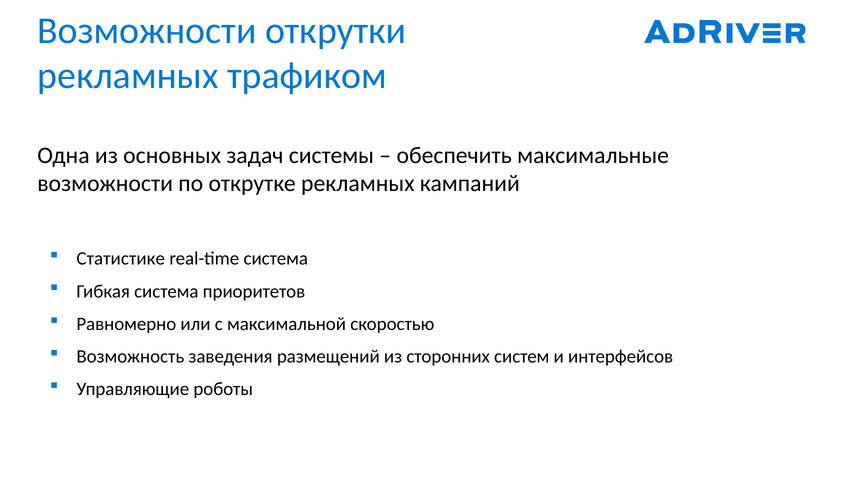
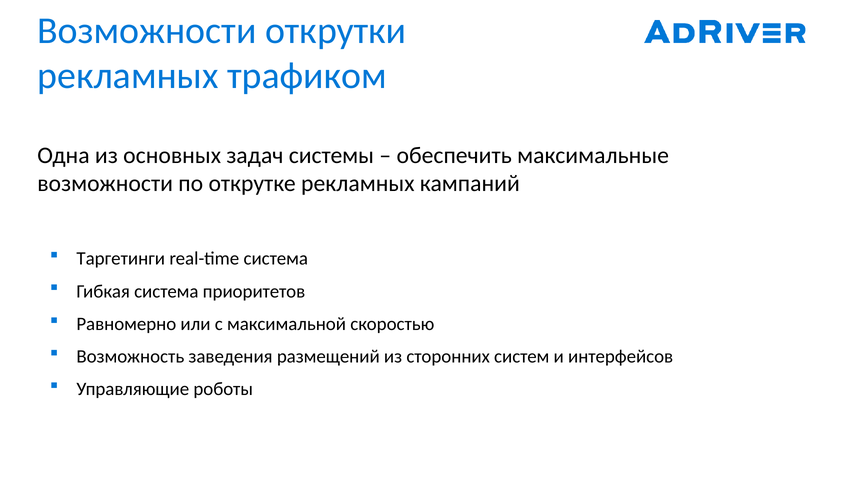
Статистике: Статистике -> Таргетинги
